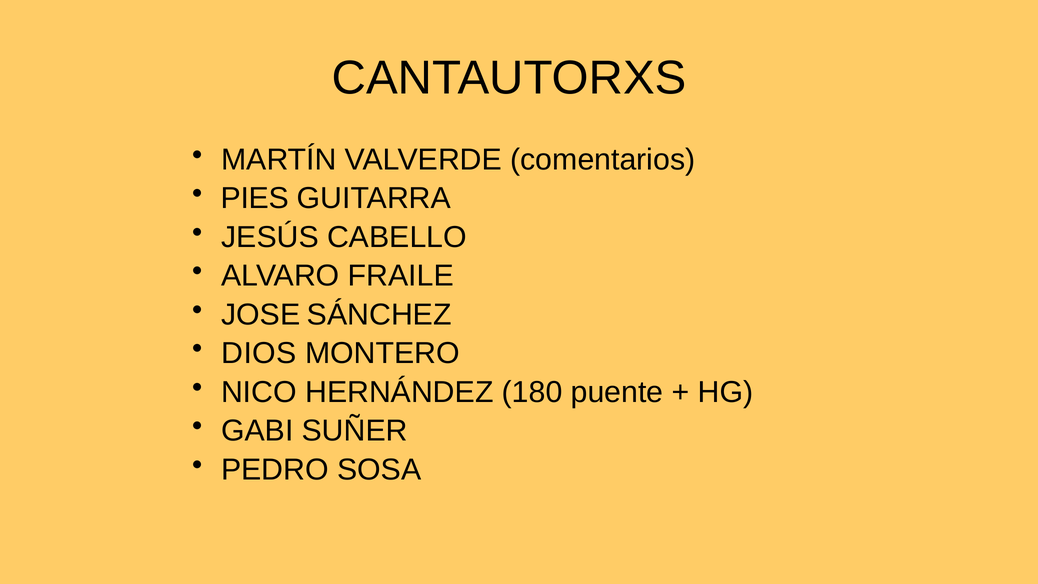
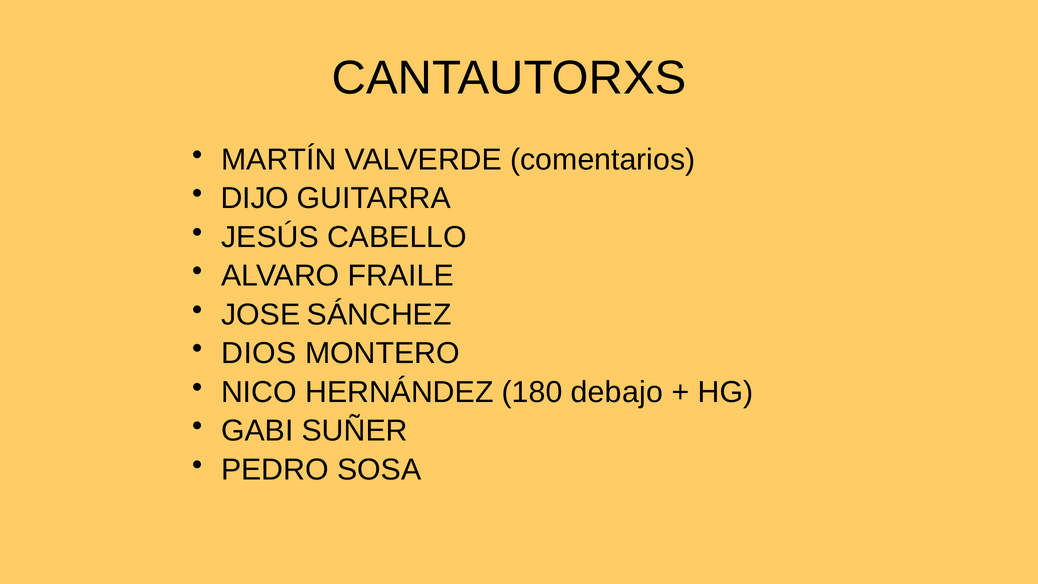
PIES: PIES -> DIJO
puente: puente -> debajo
